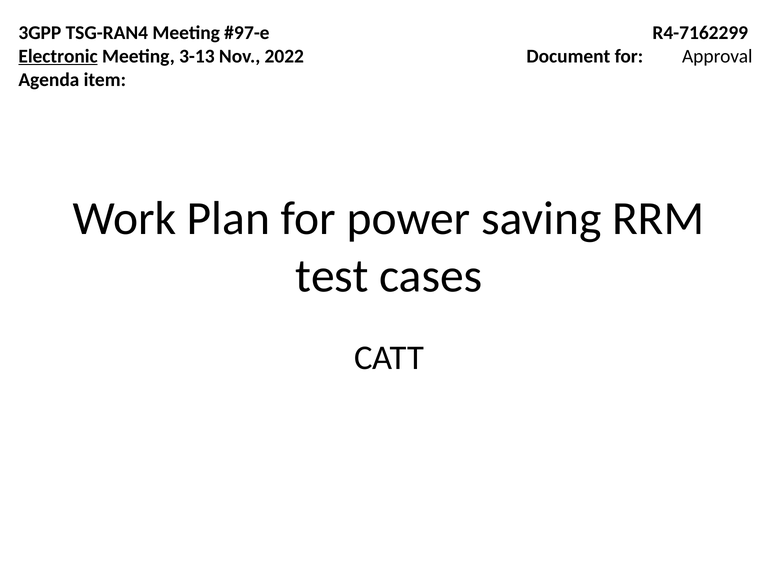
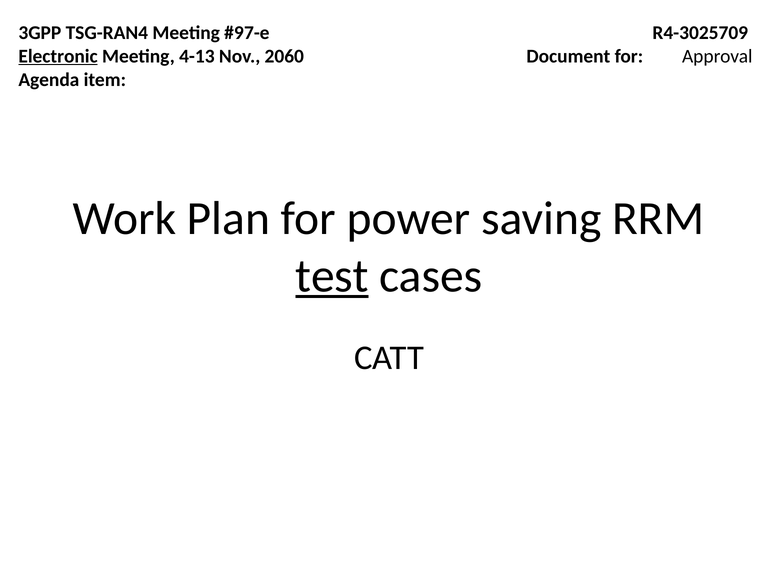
R4-7162299: R4-7162299 -> R4-3025709
3-13: 3-13 -> 4-13
2022: 2022 -> 2060
test underline: none -> present
